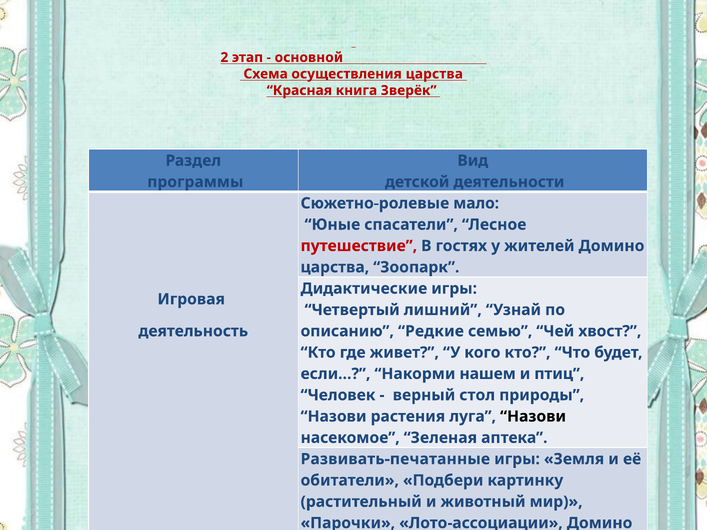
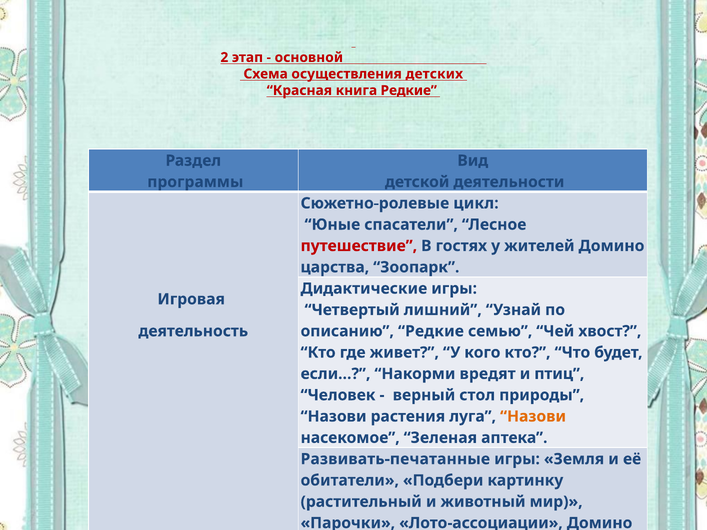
осуществления царства: царства -> детских
книга Зверёк: Зверёк -> Редкие
мало: мало -> цикл
нашем: нашем -> вредят
Назови at (533, 417) colour: black -> orange
